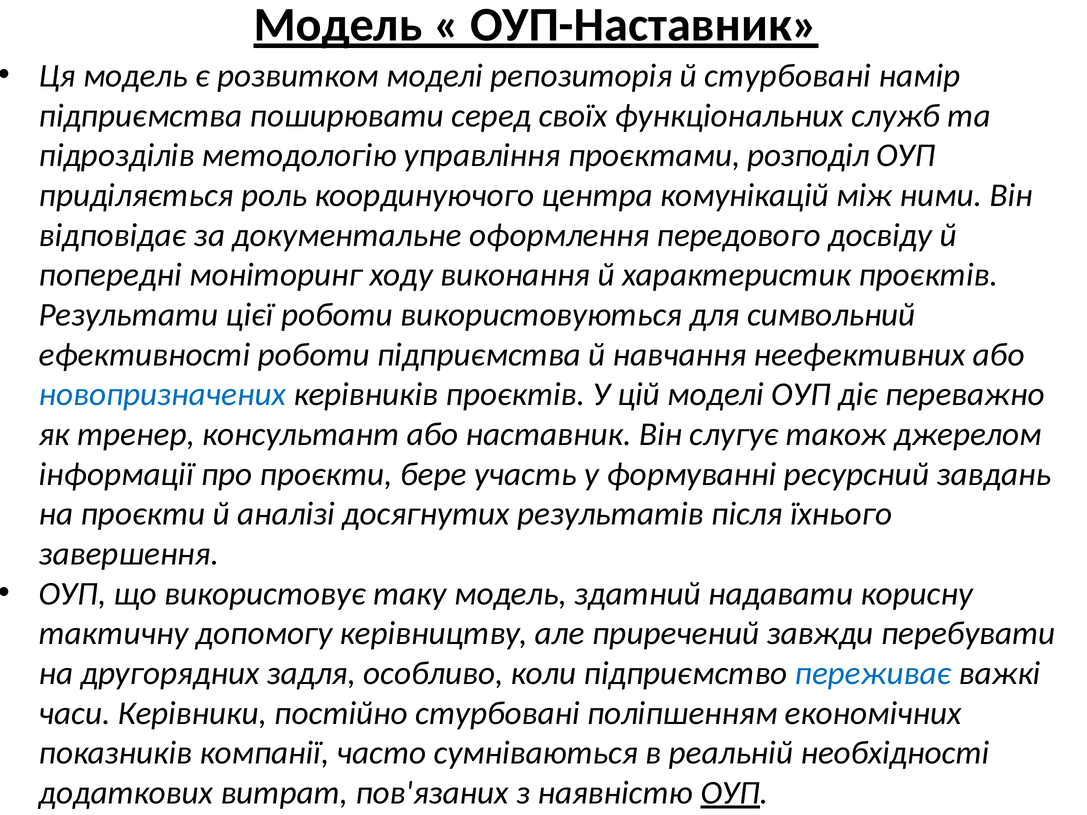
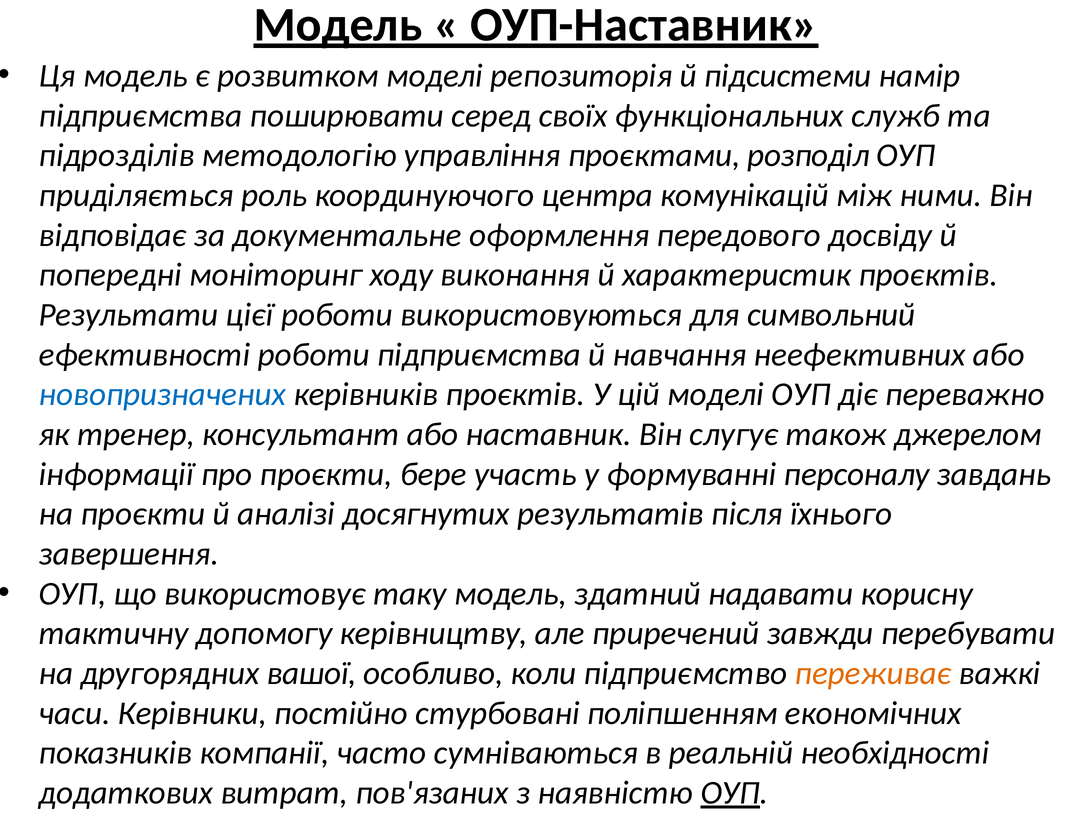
й стурбовані: стурбовані -> підсистеми
ресурсний: ресурсний -> персоналу
задля: задля -> вашої
переживає colour: blue -> orange
